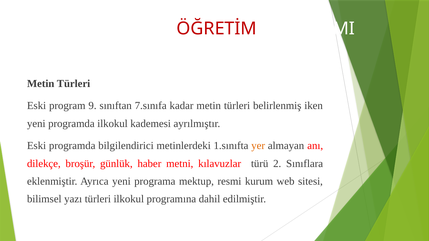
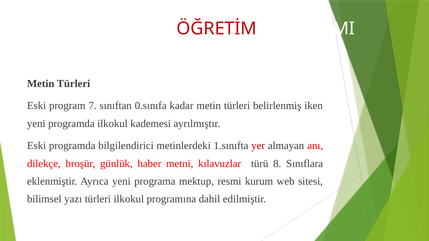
9: 9 -> 7
7.sınıfa: 7.sınıfa -> 0.sınıfa
yer colour: orange -> red
2: 2 -> 8
